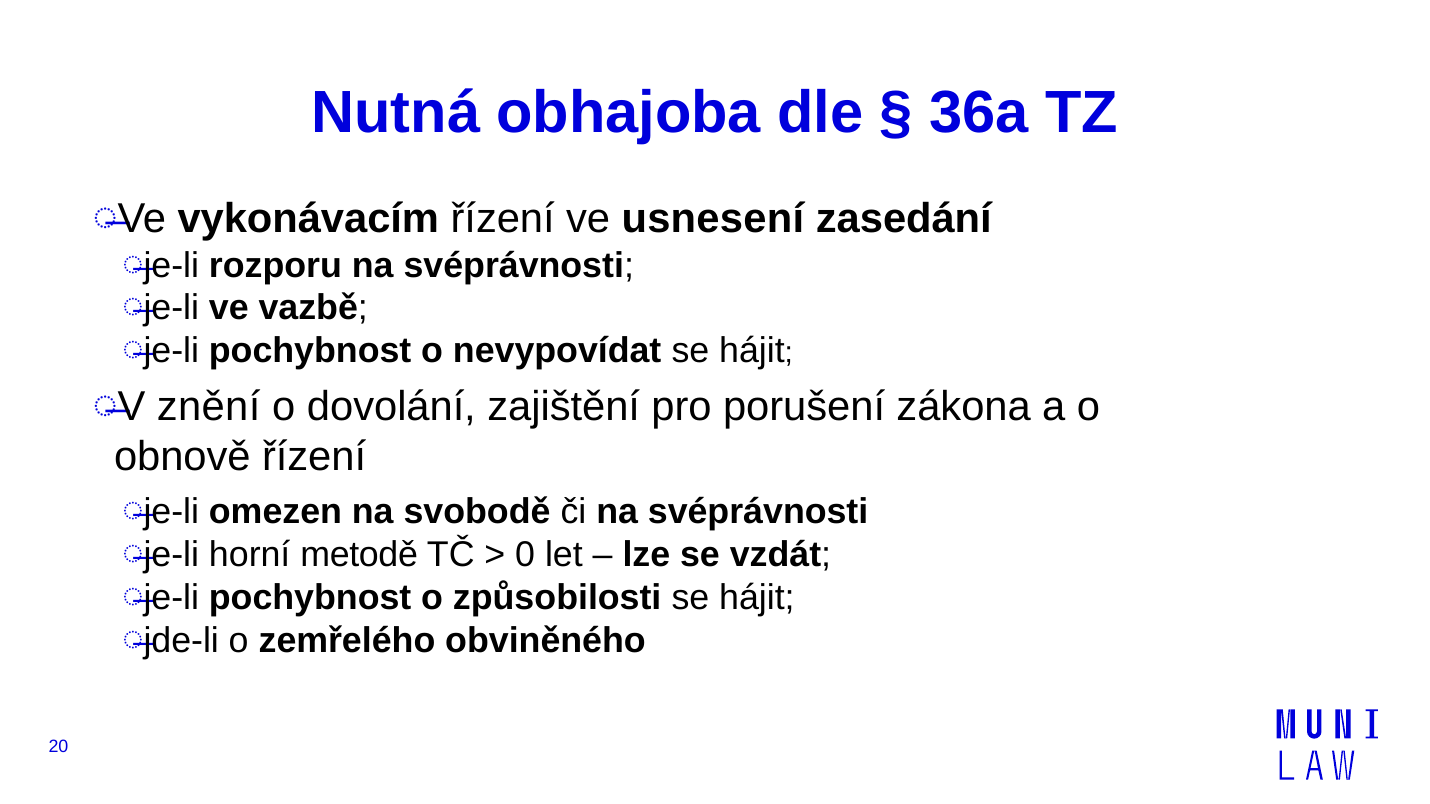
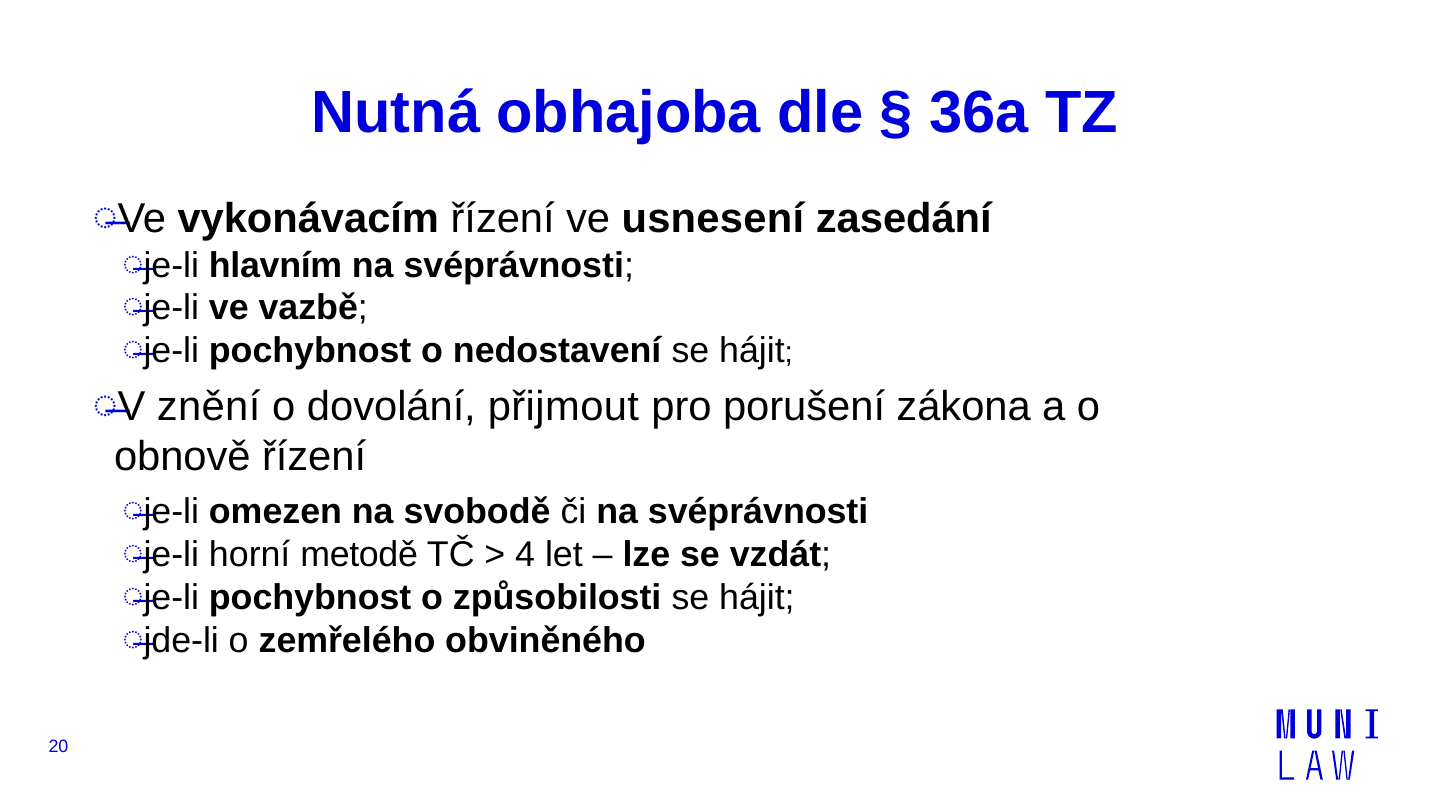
rozporu: rozporu -> hlavním
nevypovídat: nevypovídat -> nedostavení
zajištění: zajištění -> přijmout
0: 0 -> 4
